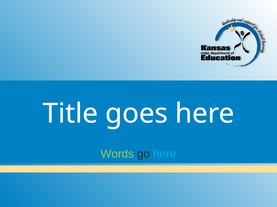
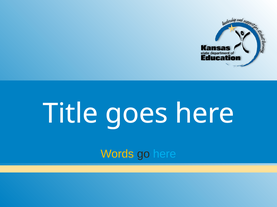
Words colour: light green -> yellow
